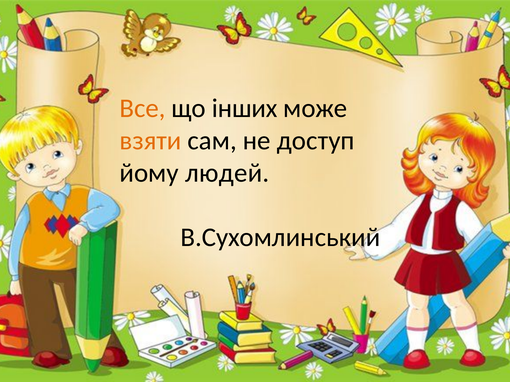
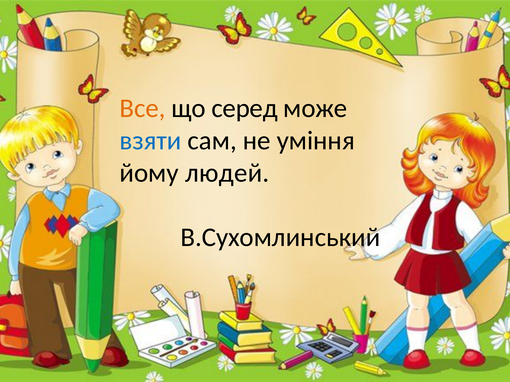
інших: інших -> серед
взяти colour: orange -> blue
доступ: доступ -> уміння
